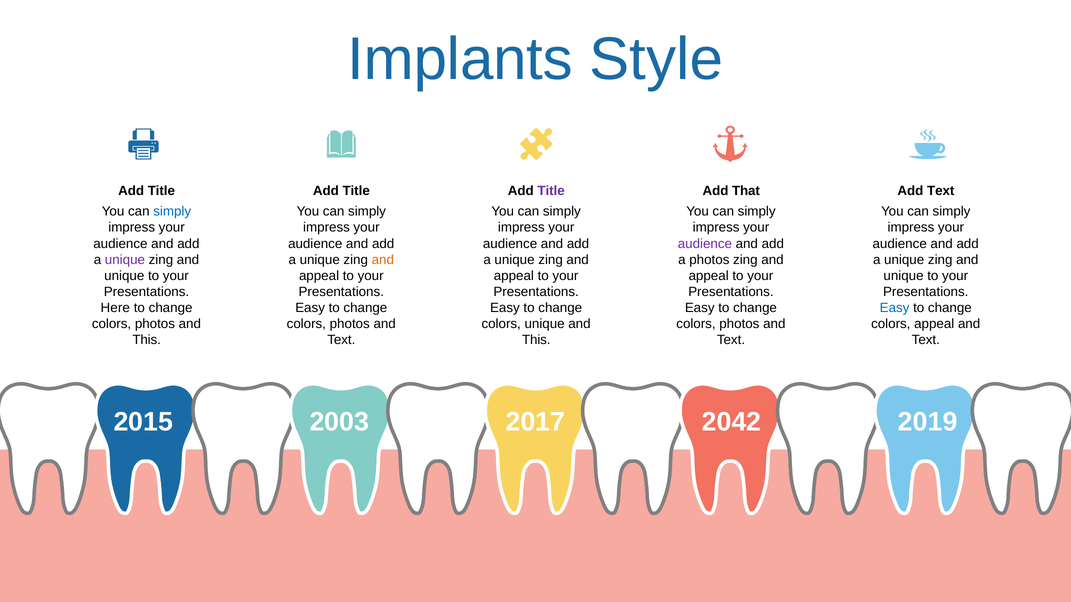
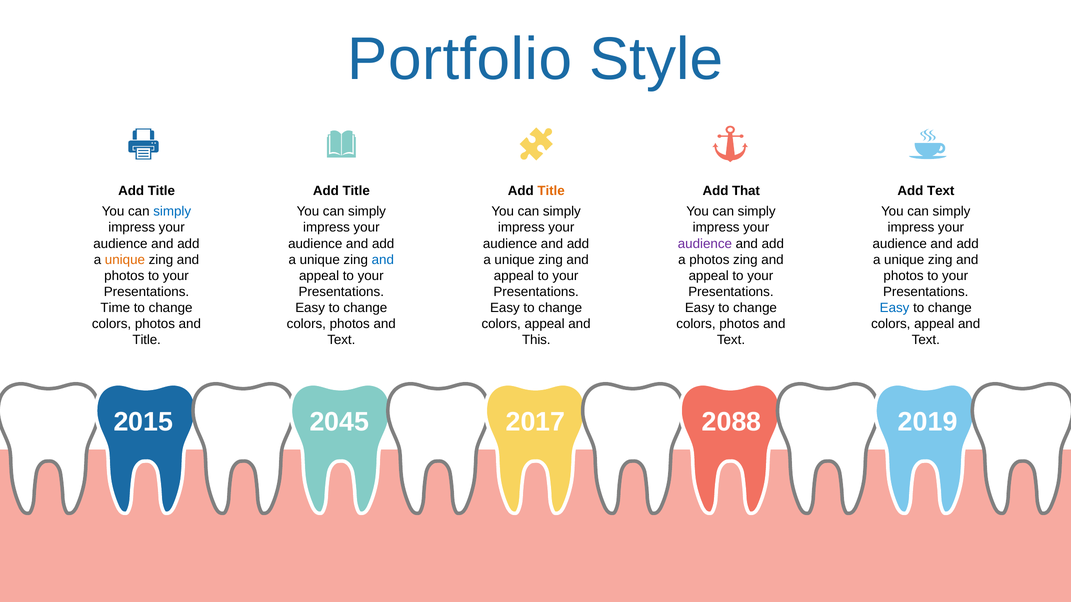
Implants: Implants -> Portfolio
Title at (551, 191) colour: purple -> orange
unique at (125, 260) colour: purple -> orange
and at (383, 260) colour: orange -> blue
unique at (124, 276): unique -> photos
unique at (904, 276): unique -> photos
Here: Here -> Time
unique at (545, 324): unique -> appeal
This at (147, 340): This -> Title
2003: 2003 -> 2045
2042: 2042 -> 2088
